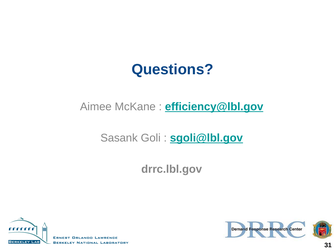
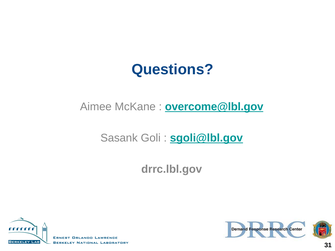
efficiency@lbl.gov: efficiency@lbl.gov -> overcome@lbl.gov
